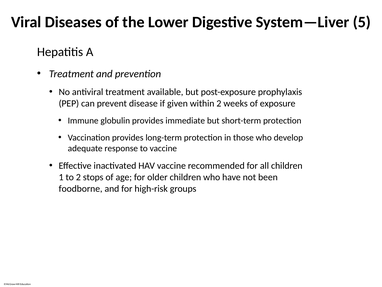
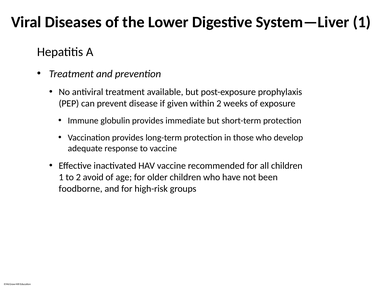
System—Liver 5: 5 -> 1
stops: stops -> avoid
